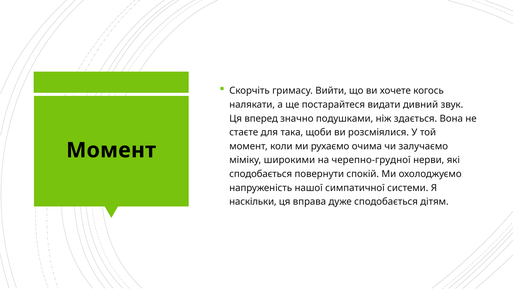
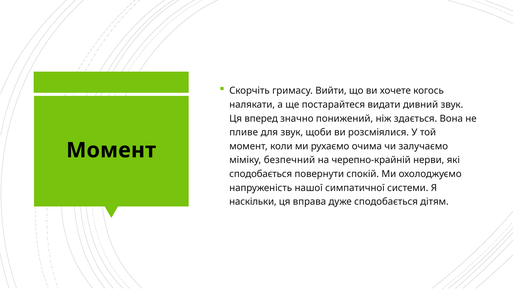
подушками: подушками -> понижений
стаєте: стаєте -> пливе
для така: така -> звук
широкими: широкими -> безпечний
черепно-грудної: черепно-грудної -> черепно-крайній
